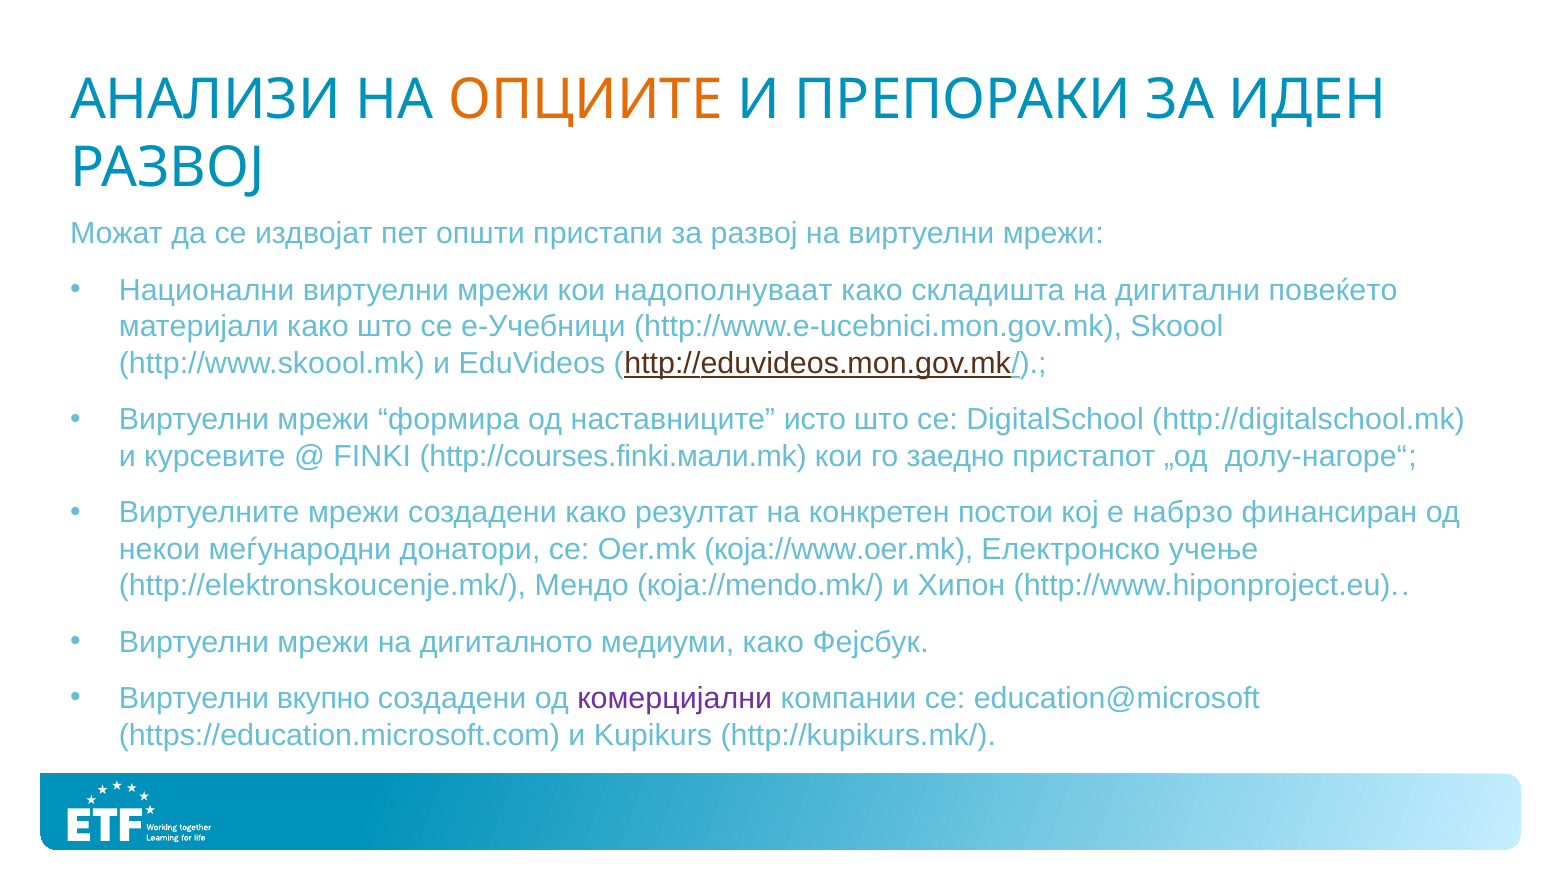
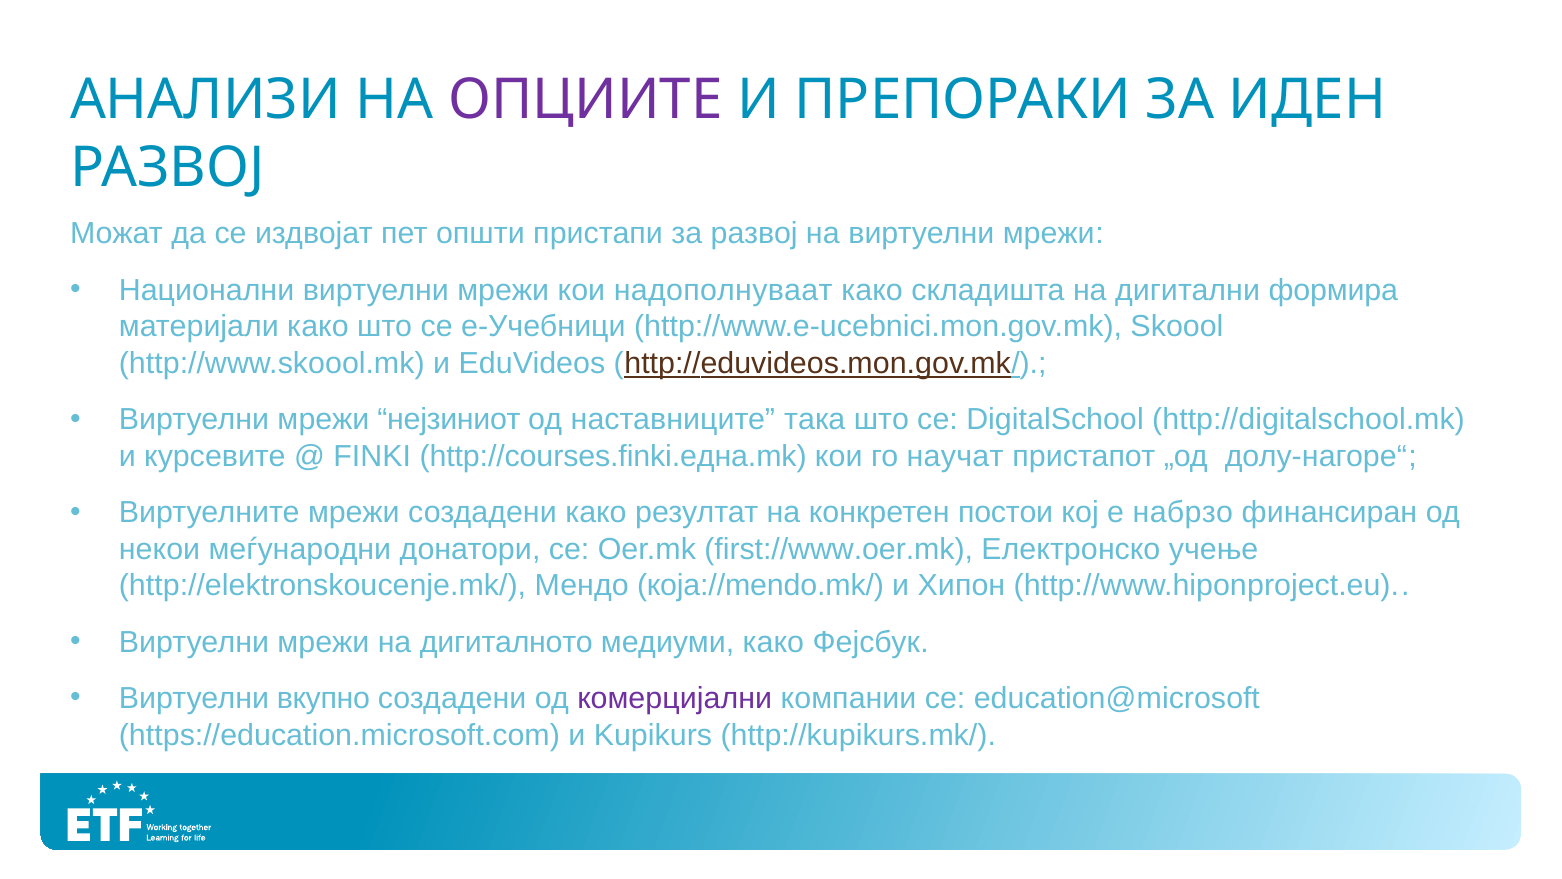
ОПЦИИТЕ colour: orange -> purple
повеќето: повеќето -> формира
формира: формира -> нејзиниот
исто: исто -> така
http://courses.finki.мали.mk: http://courses.finki.мали.mk -> http://courses.finki.една.mk
заедно: заедно -> научат
која://www.oer.mk: која://www.oer.mk -> first://www.oer.mk
